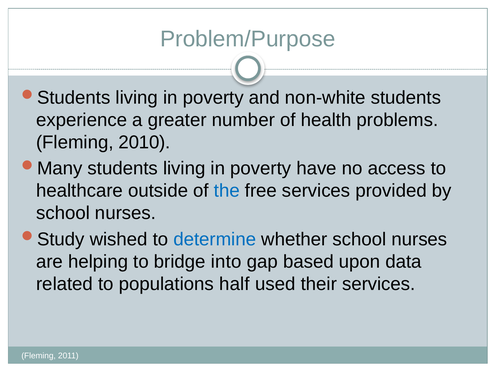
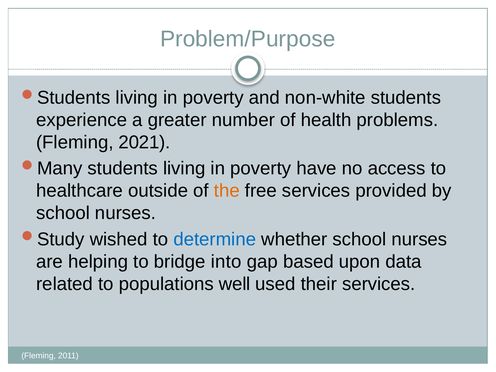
2010: 2010 -> 2021
the colour: blue -> orange
half: half -> well
